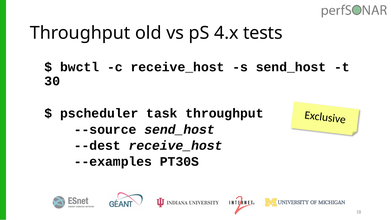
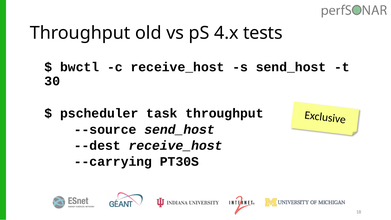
--examples: --examples -> --carrying
